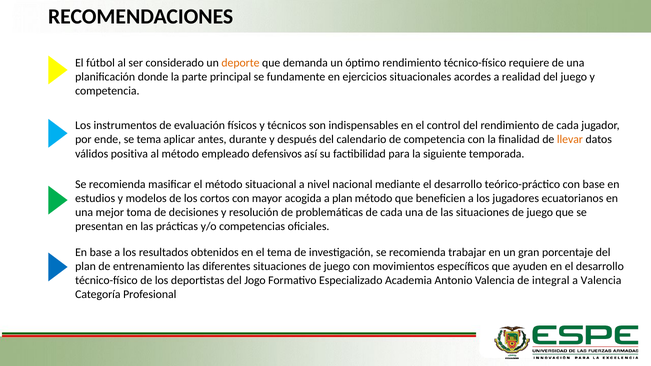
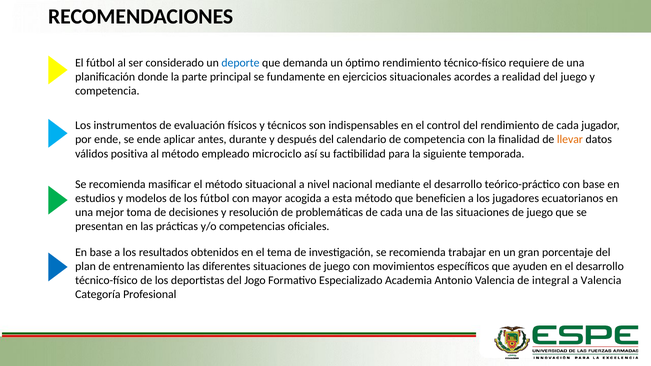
deporte colour: orange -> blue
se tema: tema -> ende
defensivos: defensivos -> microciclo
los cortos: cortos -> fútbol
a plan: plan -> esta
